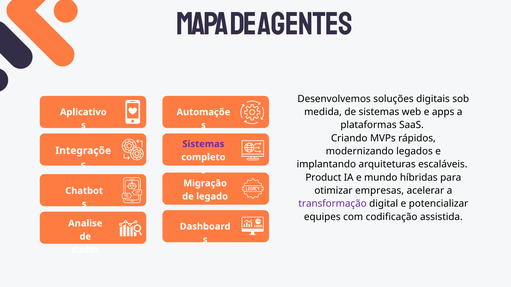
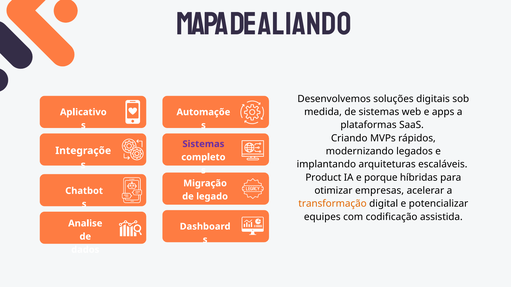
AGENTES: AGENTES -> ALIANDO
mundo: mundo -> porque
transformação colour: purple -> orange
